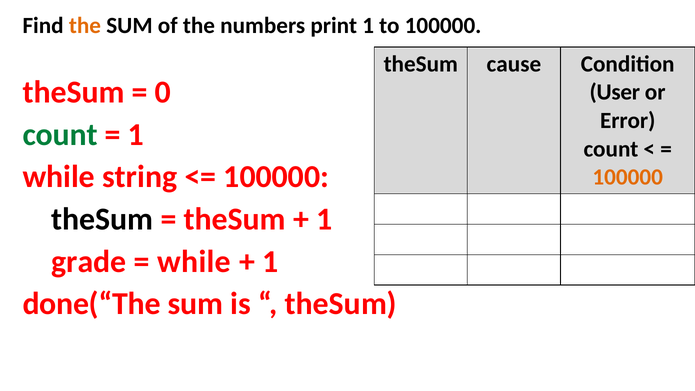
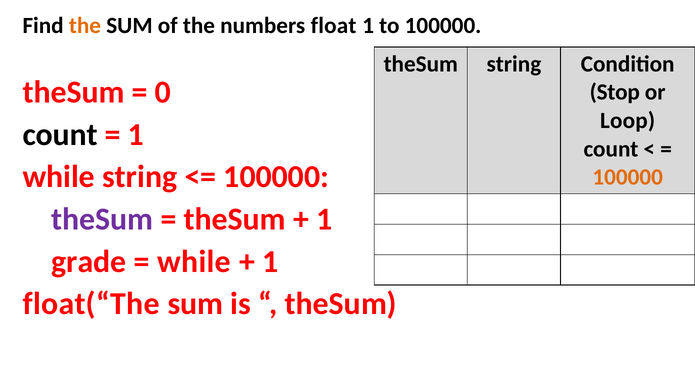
print: print -> float
theSum cause: cause -> string
User: User -> Stop
Error: Error -> Loop
count at (60, 135) colour: green -> black
theSum at (102, 219) colour: black -> purple
done(“The: done(“The -> float(“The
